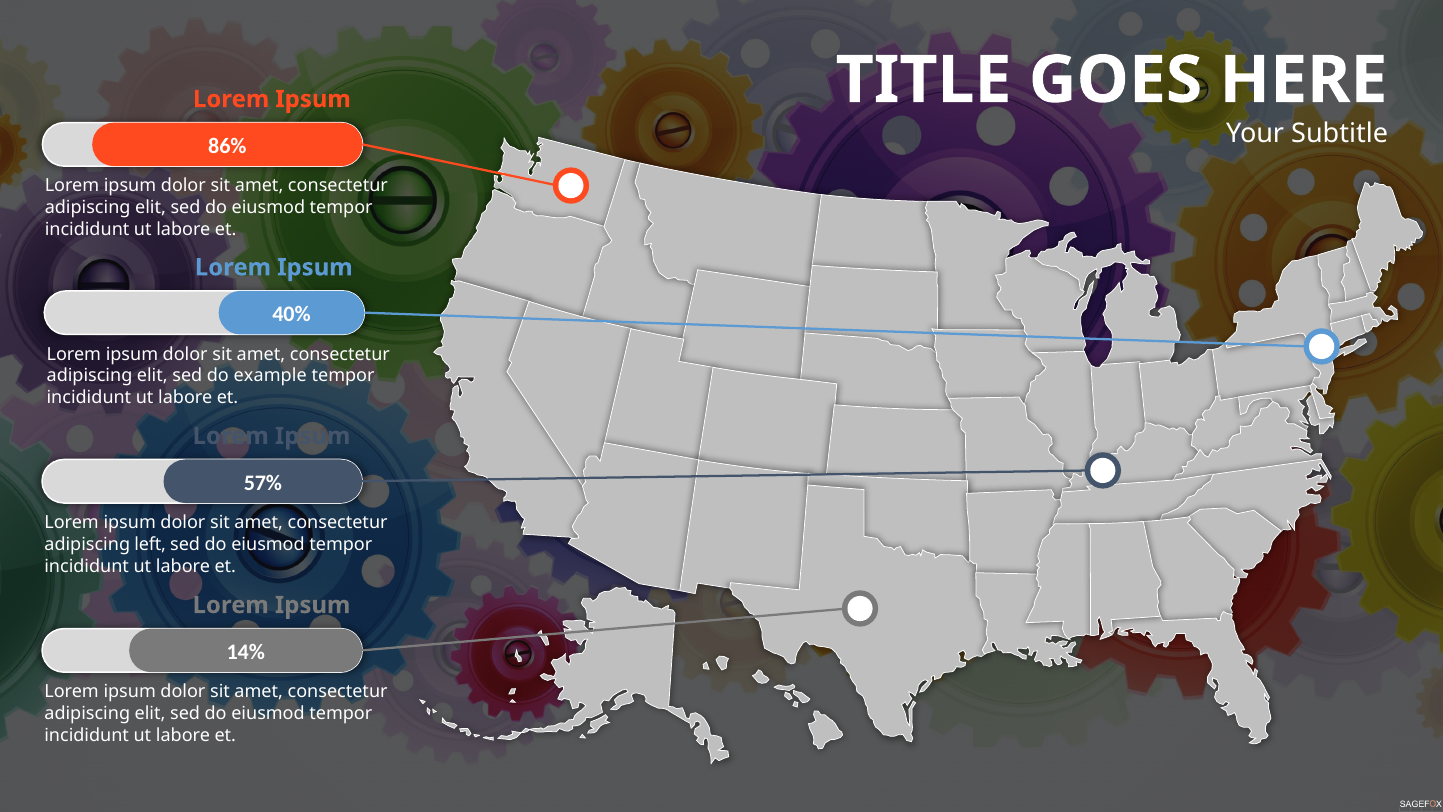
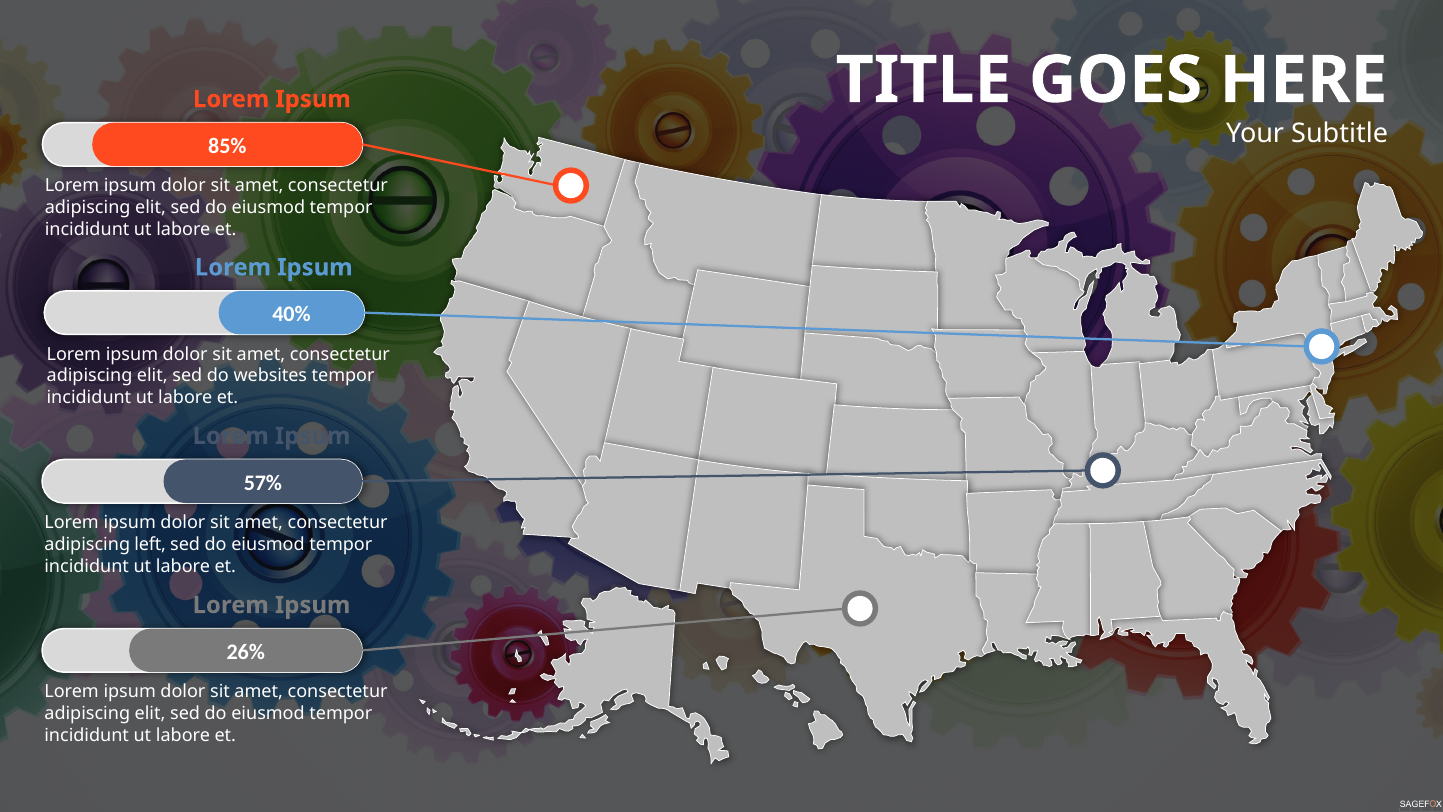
86%: 86% -> 85%
example: example -> websites
14%: 14% -> 26%
